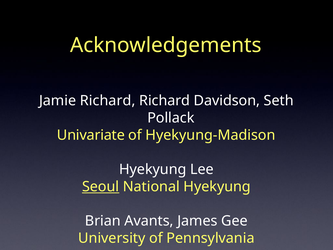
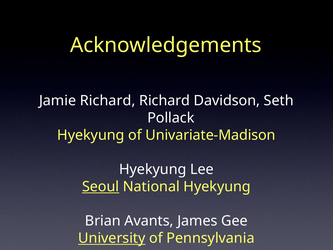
Univariate at (91, 135): Univariate -> Hyekyung
Hyekyung-Madison: Hyekyung-Madison -> Univariate-Madison
University underline: none -> present
